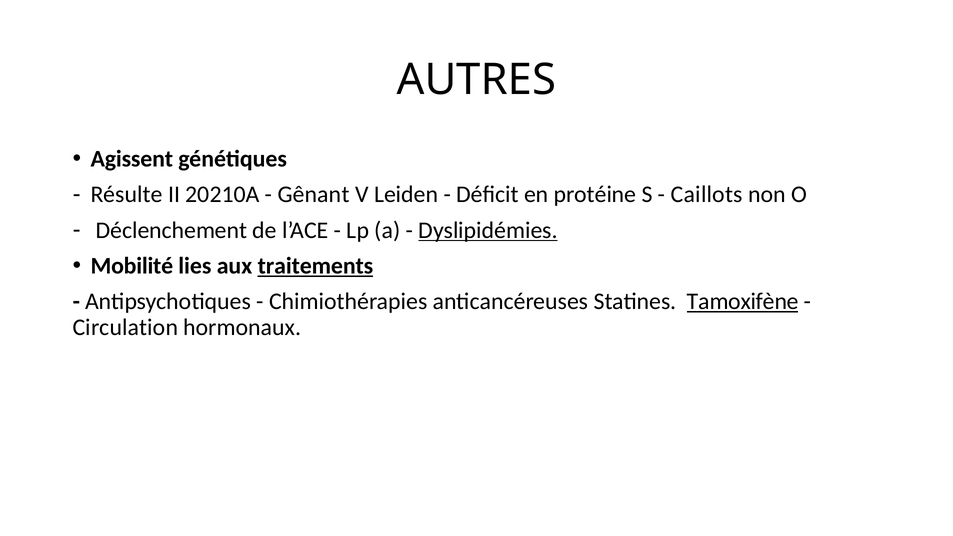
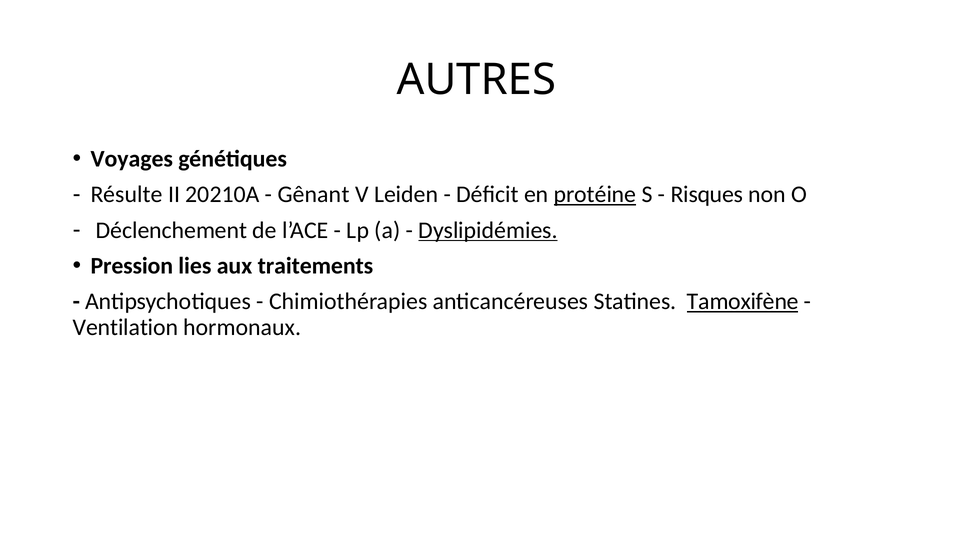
Agissent: Agissent -> Voyages
protéine underline: none -> present
Caillots: Caillots -> Risques
Mobilité: Mobilité -> Pression
traitements underline: present -> none
Circulation: Circulation -> Ventilation
